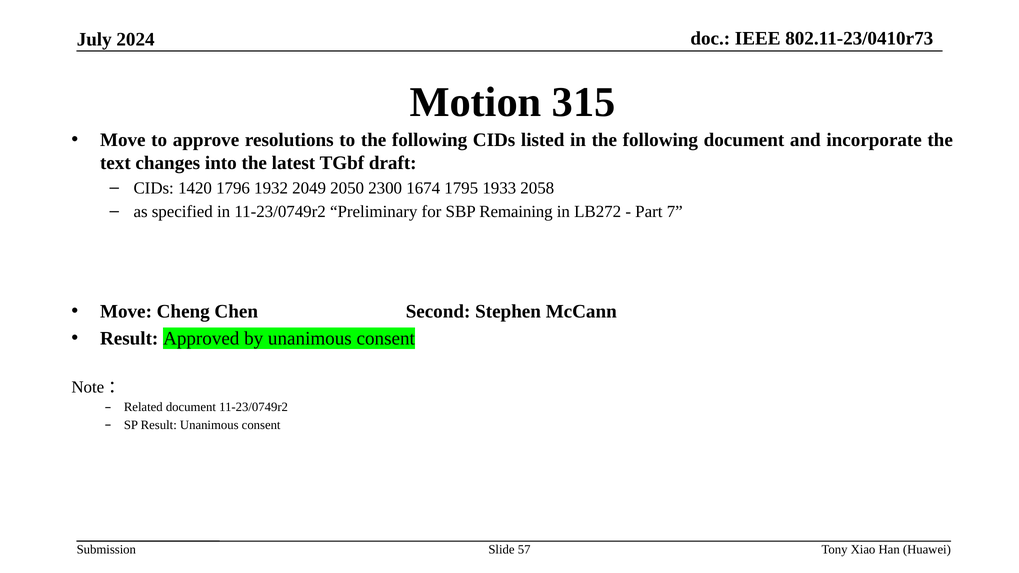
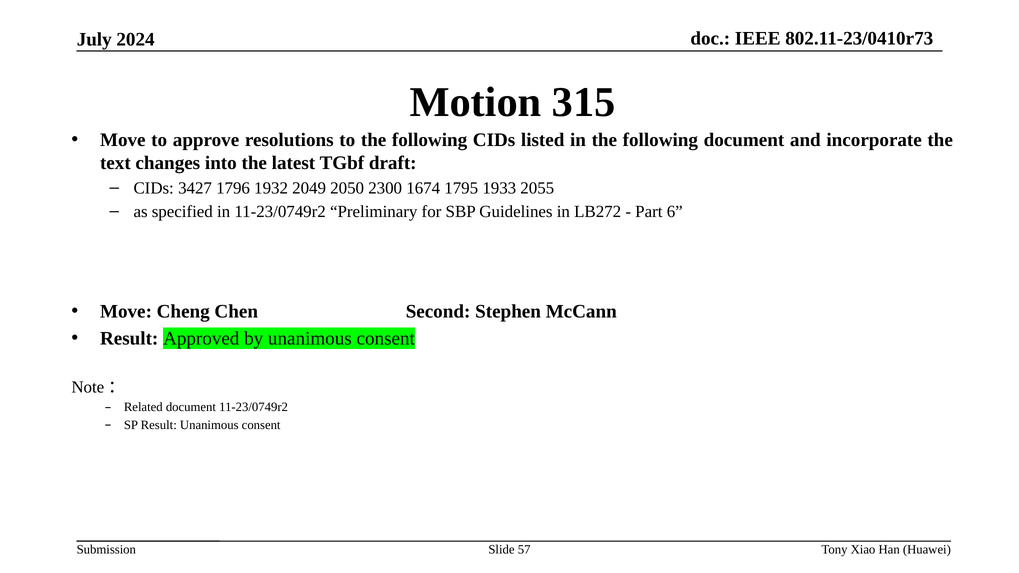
1420: 1420 -> 3427
2058: 2058 -> 2055
Remaining: Remaining -> Guidelines
7: 7 -> 6
